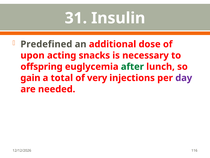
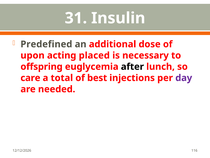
snacks: snacks -> placed
after colour: green -> black
gain: gain -> care
very: very -> best
